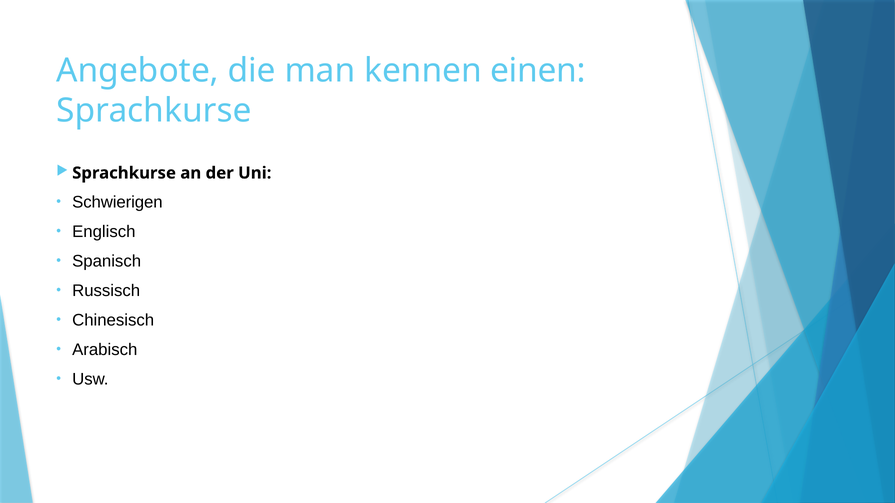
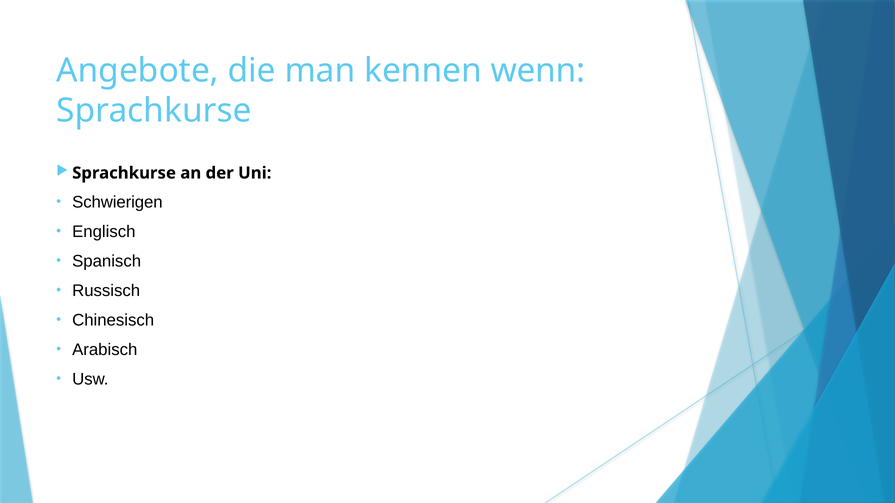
einen: einen -> wenn
